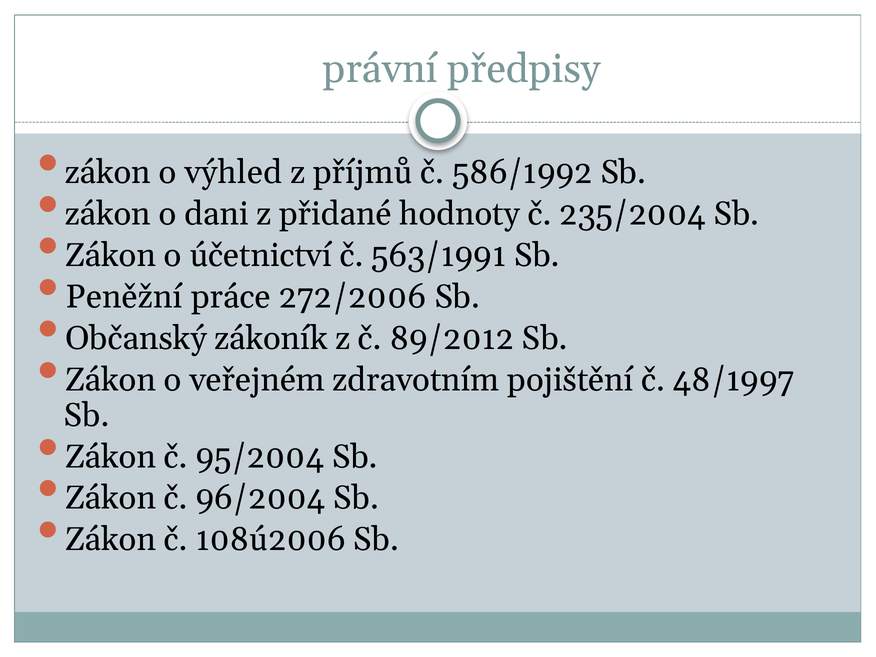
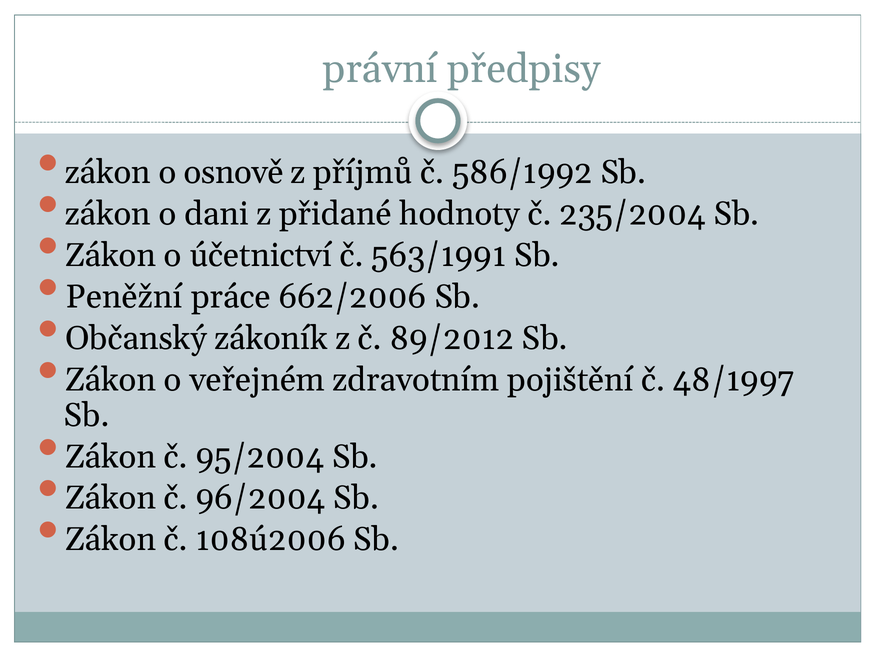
výhled: výhled -> osnově
272/2006: 272/2006 -> 662/2006
